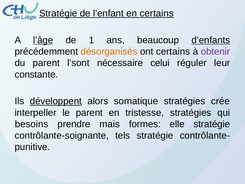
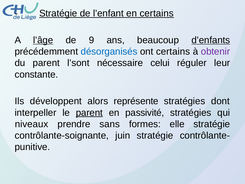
1: 1 -> 9
désorganisés colour: orange -> blue
développent underline: present -> none
somatique: somatique -> représente
crée: crée -> dont
parent at (89, 113) underline: none -> present
tristesse: tristesse -> passivité
besoins: besoins -> niveaux
mais: mais -> sans
tels: tels -> juin
